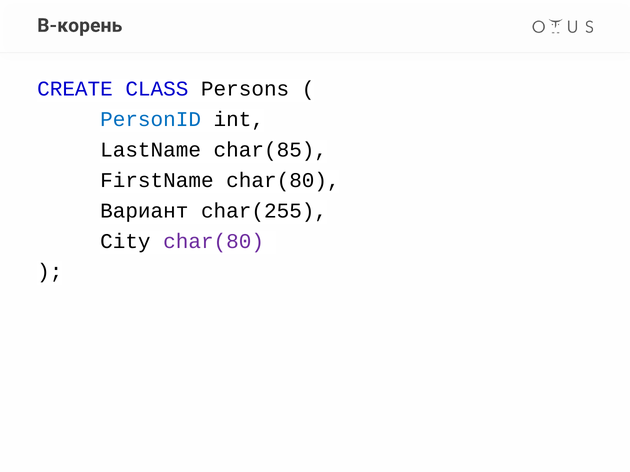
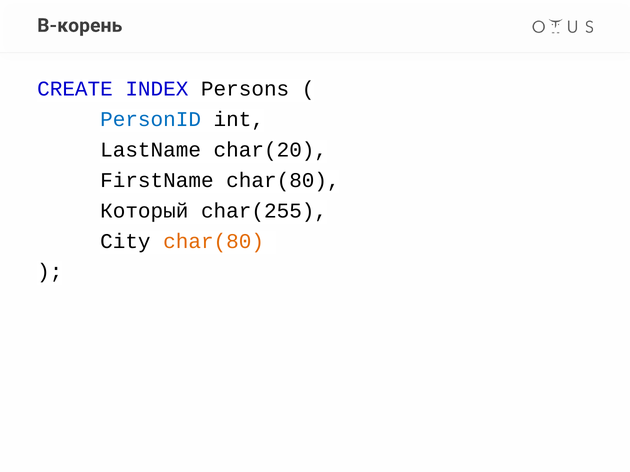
CLASS: CLASS -> INDEX
char(85: char(85 -> char(20
Вариант: Вариант -> Который
char(80 at (214, 241) colour: purple -> orange
